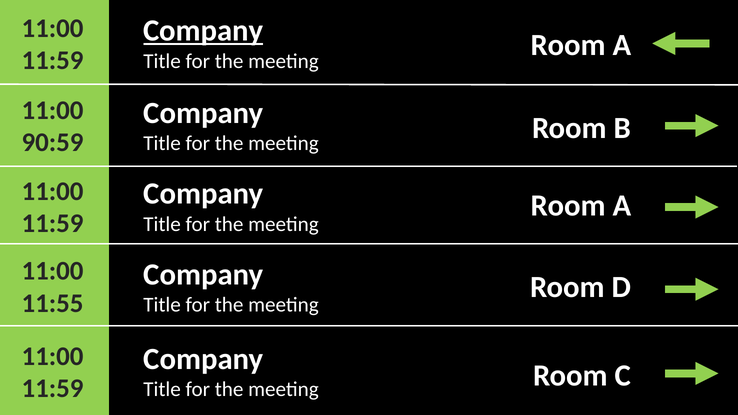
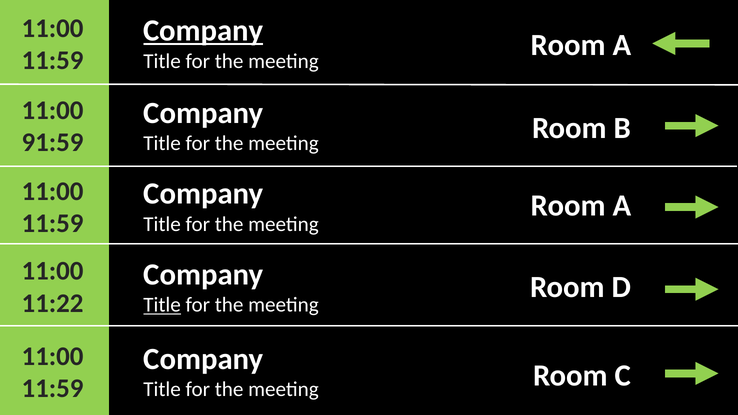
90:59: 90:59 -> 91:59
11:55: 11:55 -> 11:22
Title at (162, 305) underline: none -> present
